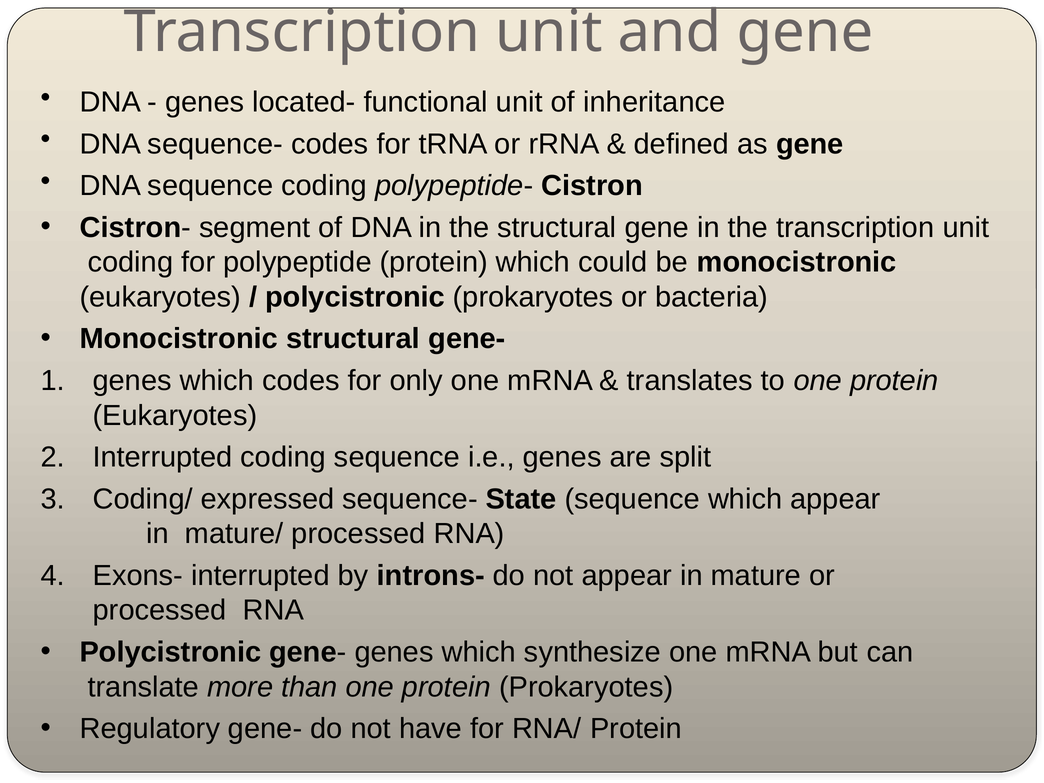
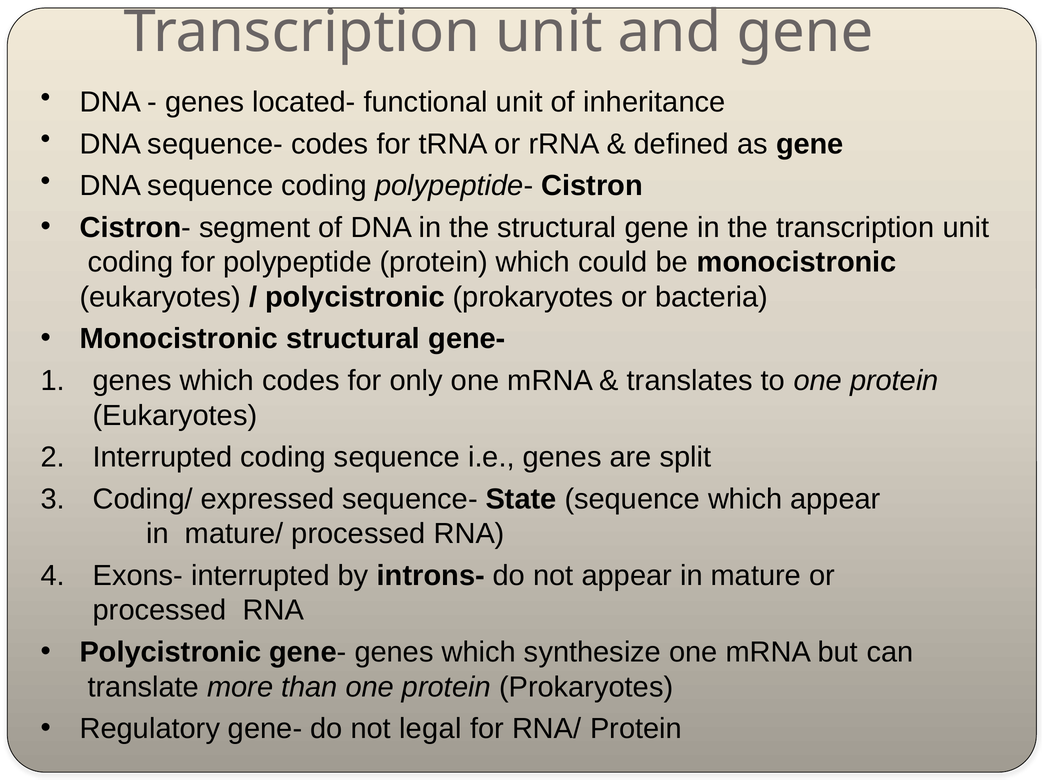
have: have -> legal
